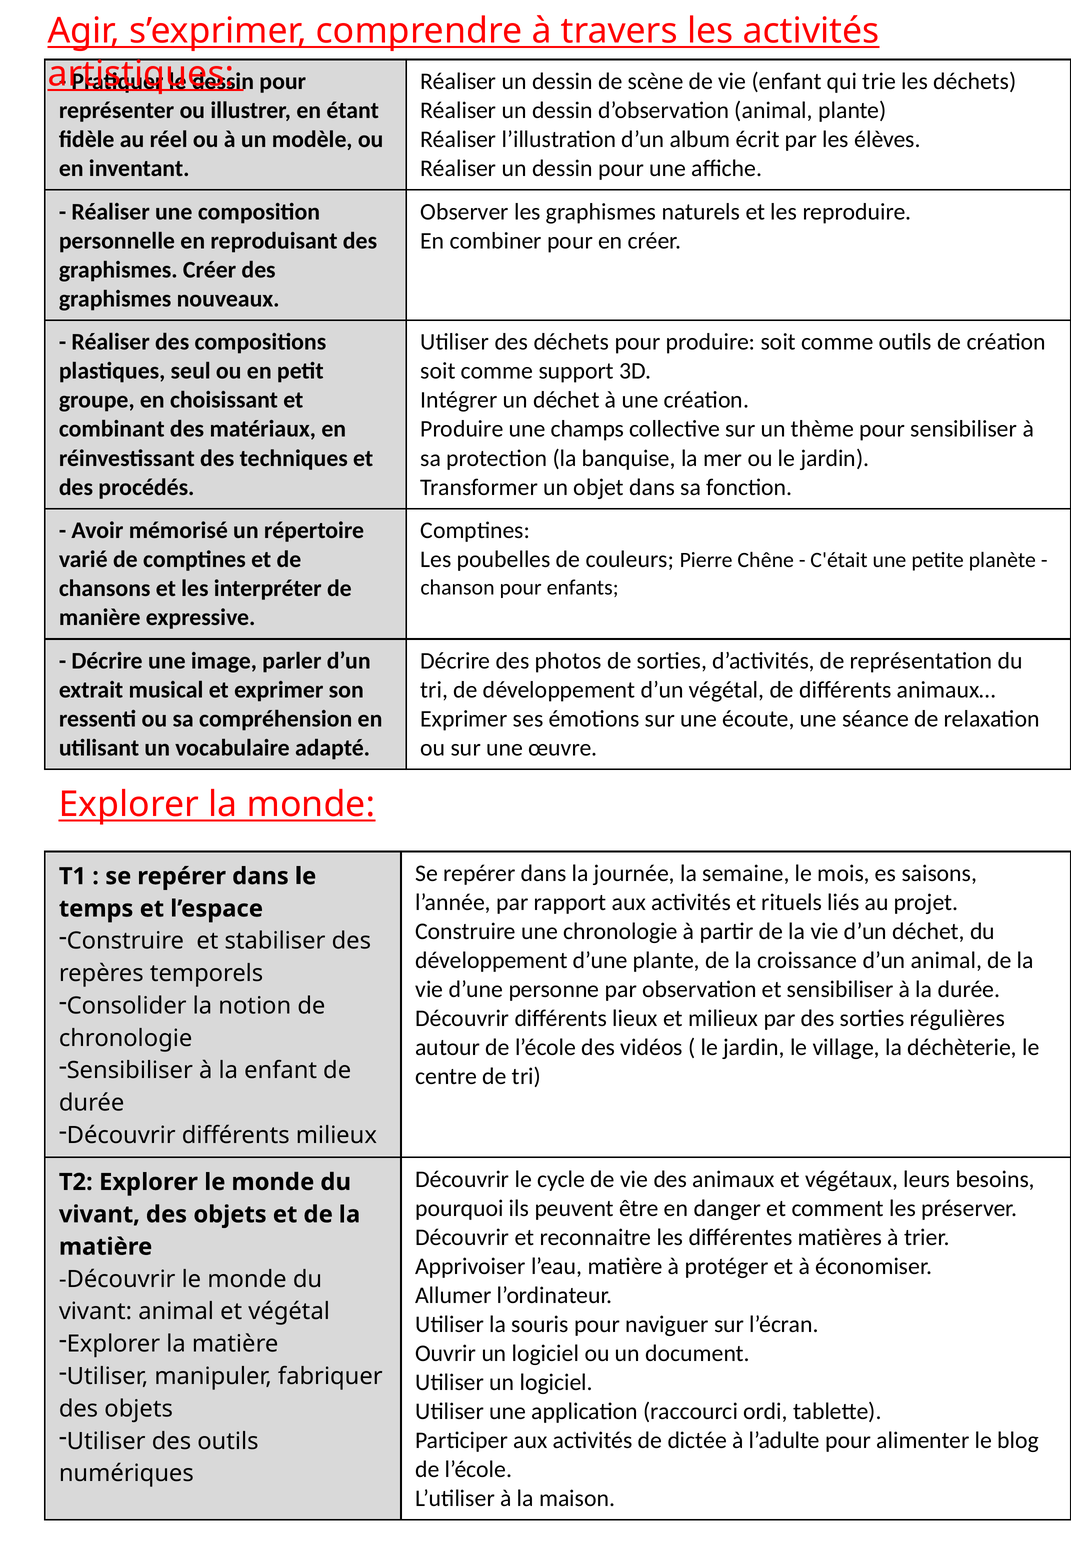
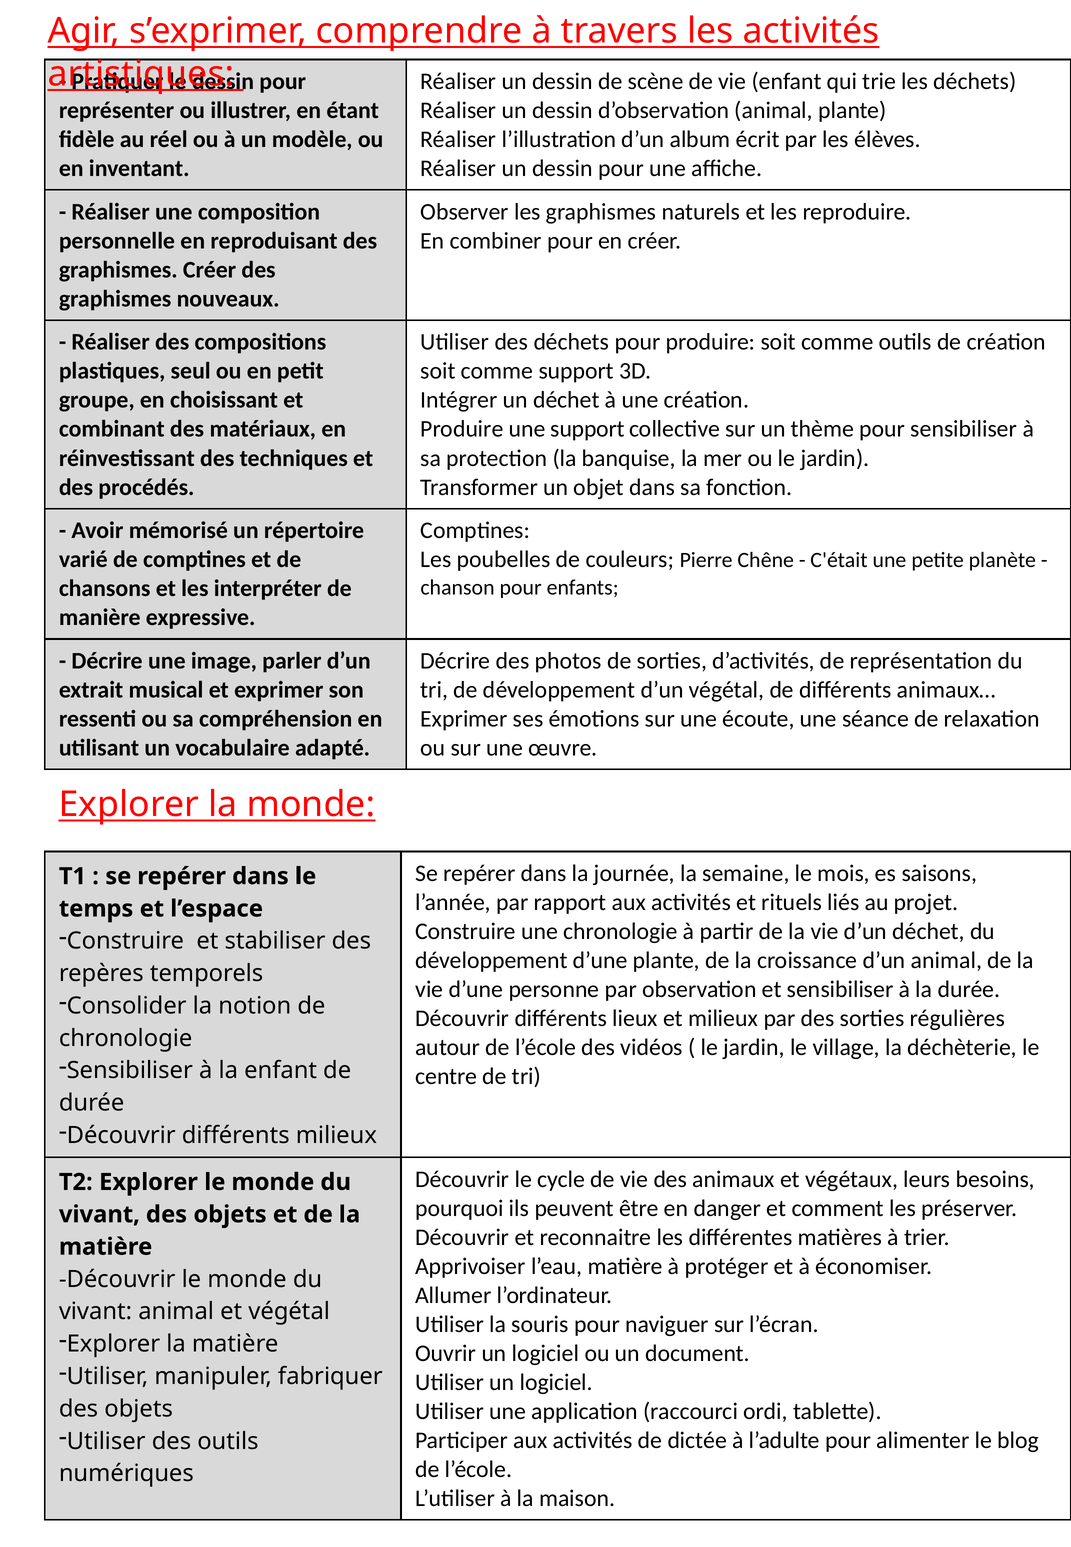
une champs: champs -> support
